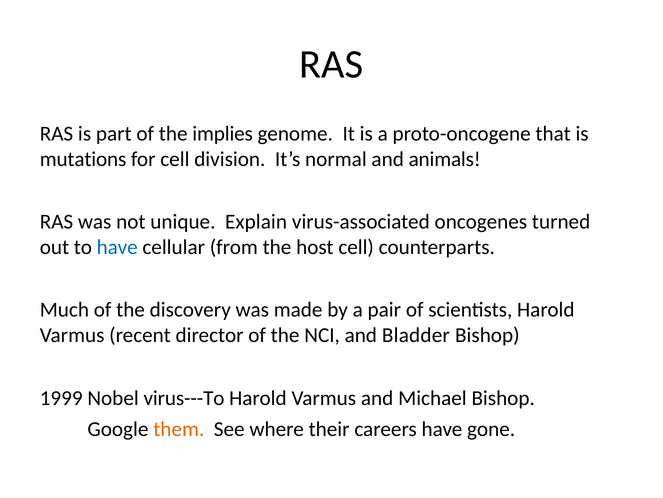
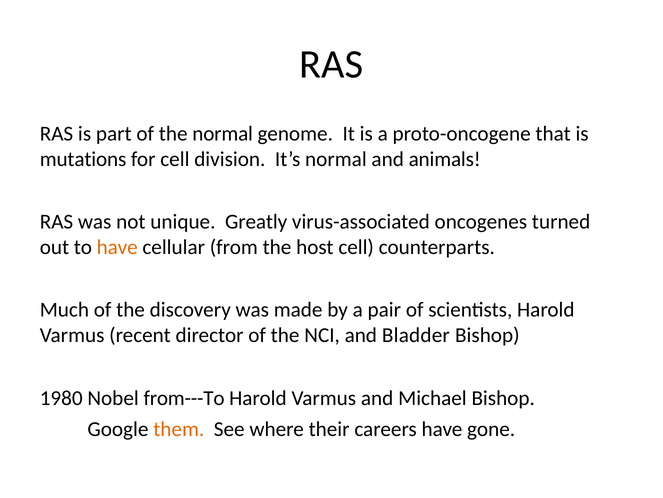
the implies: implies -> normal
Explain: Explain -> Greatly
have at (117, 247) colour: blue -> orange
1999: 1999 -> 1980
virus---To: virus---To -> from---To
